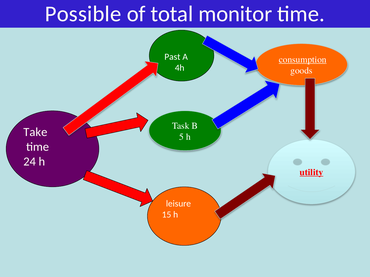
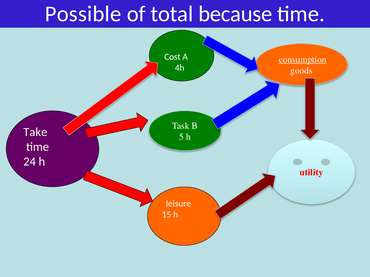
monitor: monitor -> because
Past: Past -> Cost
utility underline: present -> none
